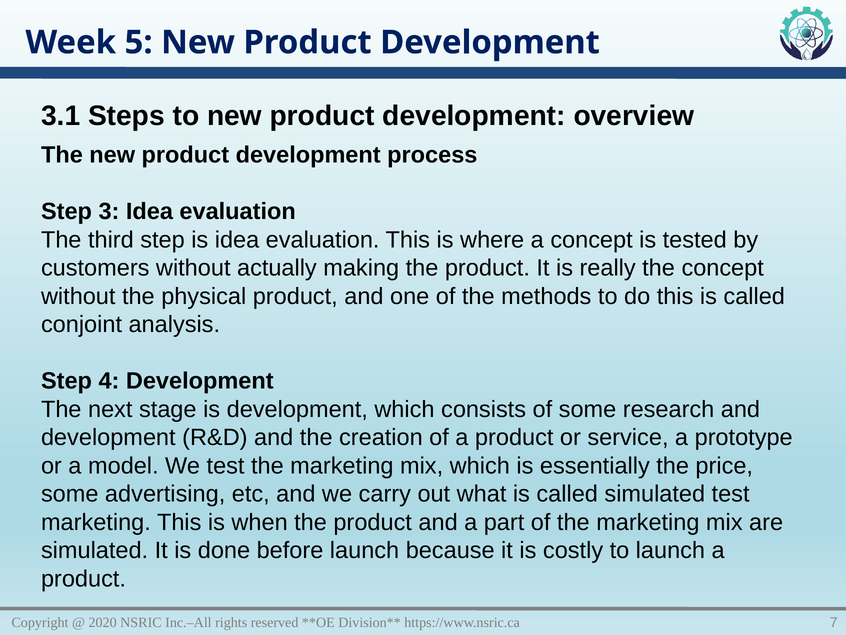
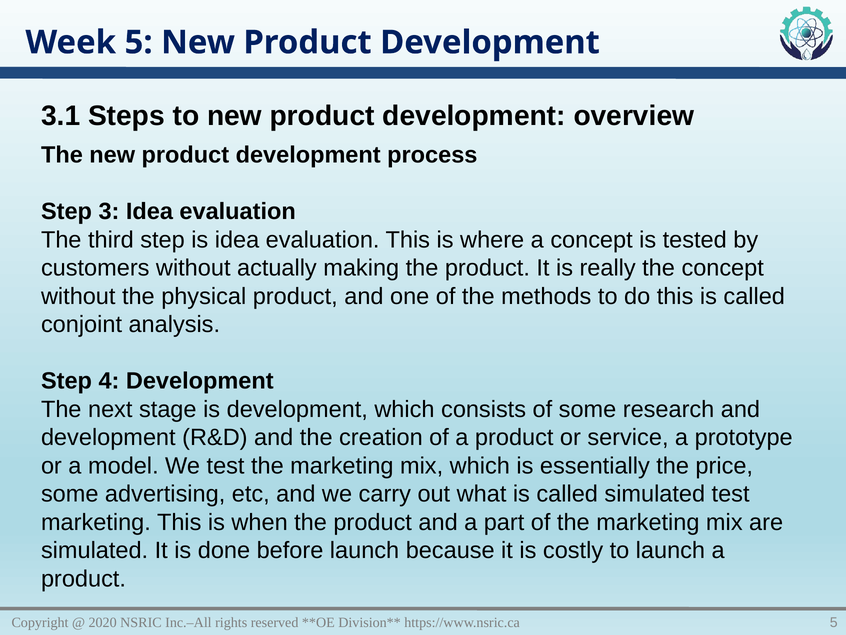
https://www.nsric.ca 7: 7 -> 5
